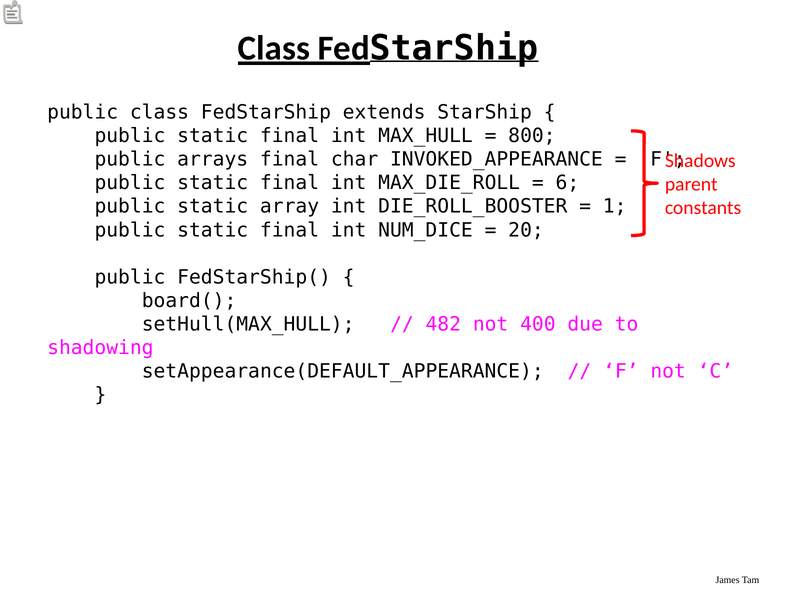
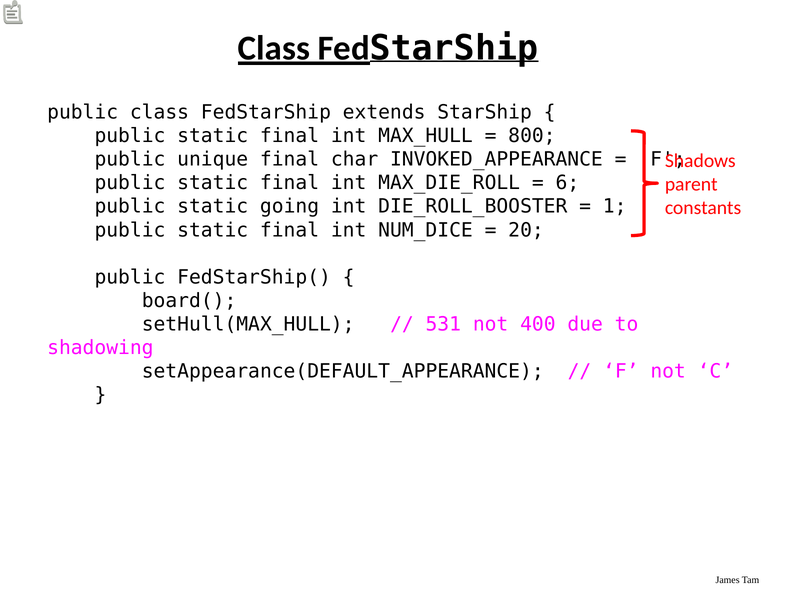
arrays: arrays -> unique
array: array -> going
482: 482 -> 531
